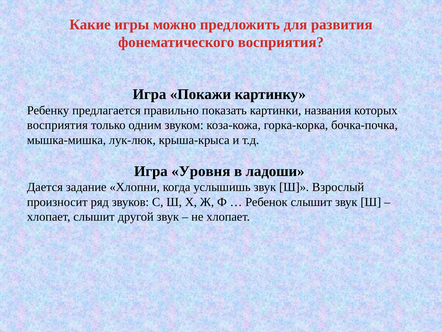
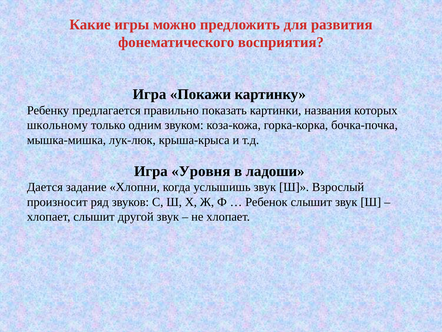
восприятия at (57, 125): восприятия -> школьному
